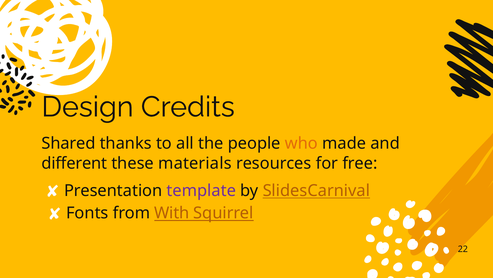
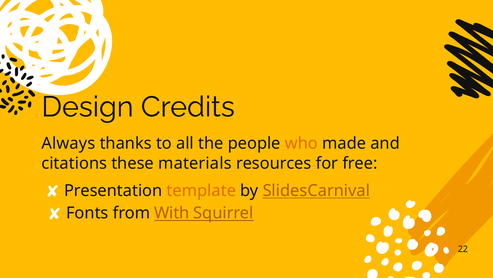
Shared: Shared -> Always
different: different -> citations
template colour: purple -> orange
